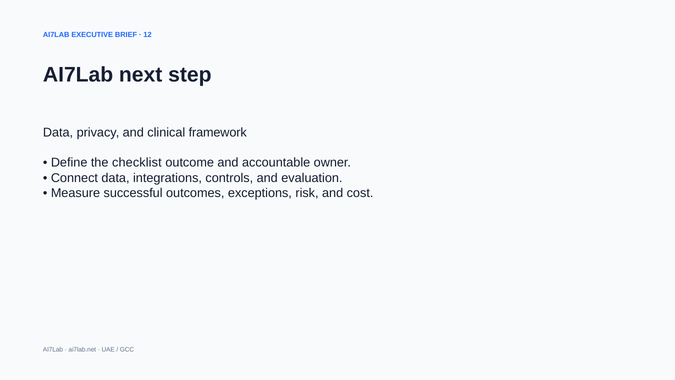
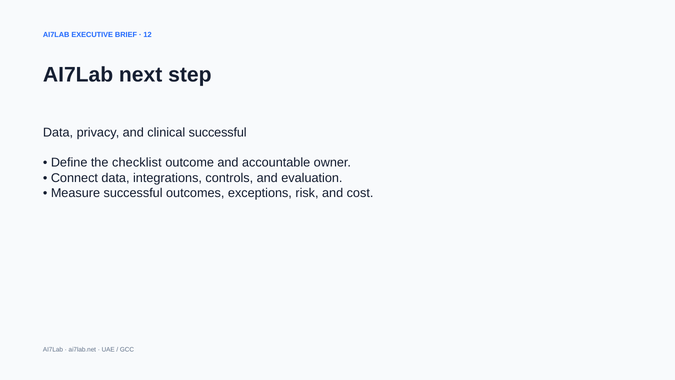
clinical framework: framework -> successful
